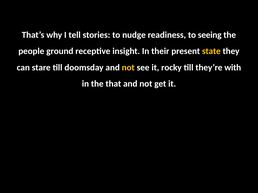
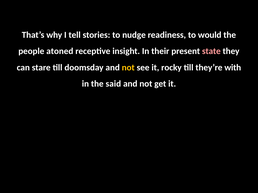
seeing: seeing -> would
ground: ground -> atoned
state colour: yellow -> pink
that: that -> said
